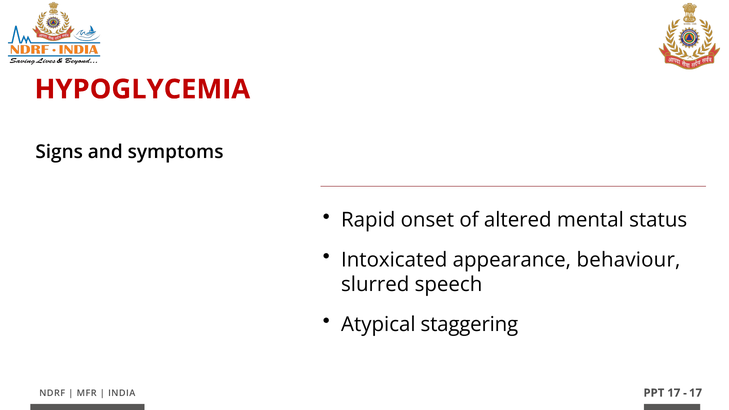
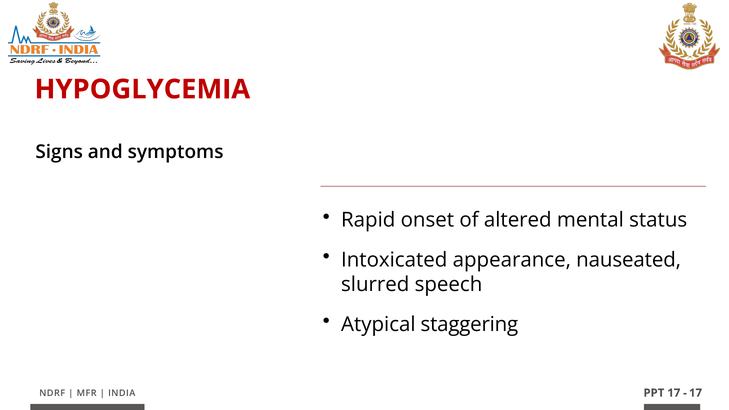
behaviour: behaviour -> nauseated
